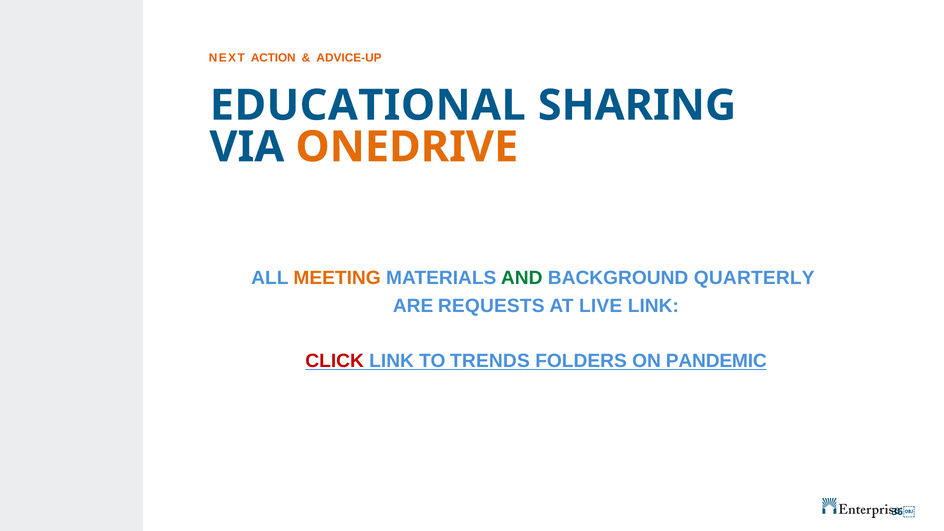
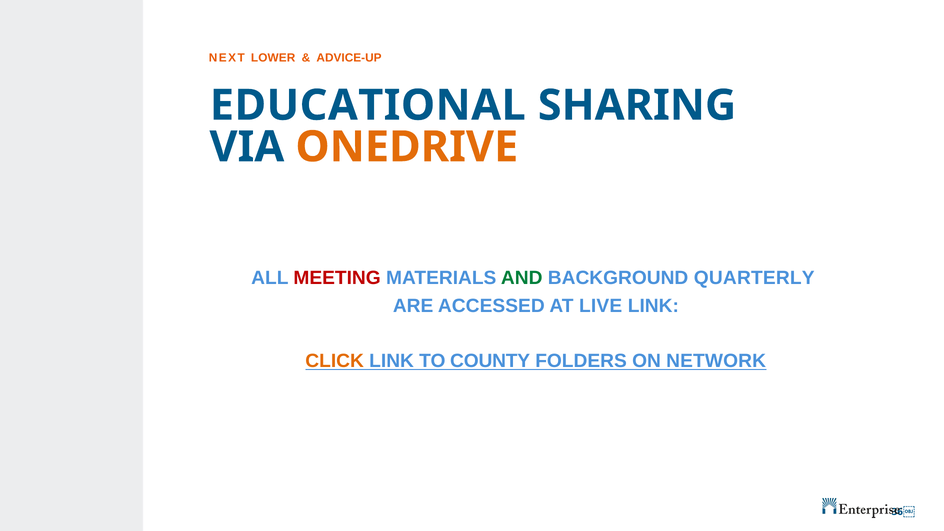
ACTION: ACTION -> LOWER
MEETING colour: orange -> red
REQUESTS: REQUESTS -> ACCESSED
CLICK colour: red -> orange
TRENDS: TRENDS -> COUNTY
PANDEMIC: PANDEMIC -> NETWORK
